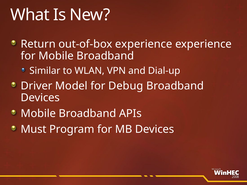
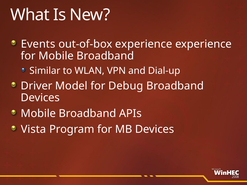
Return: Return -> Events
Must: Must -> Vista
